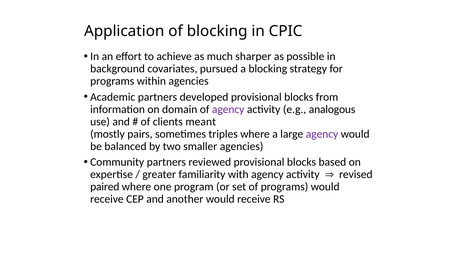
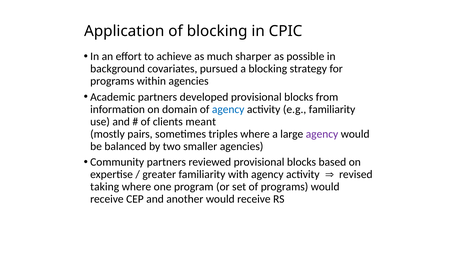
agency at (228, 109) colour: purple -> blue
e.g analogous: analogous -> familiarity
paired: paired -> taking
